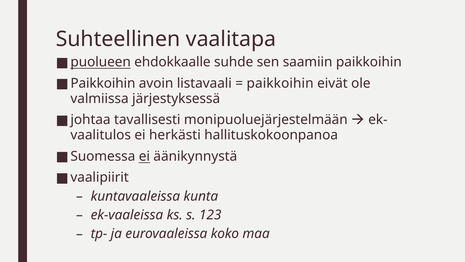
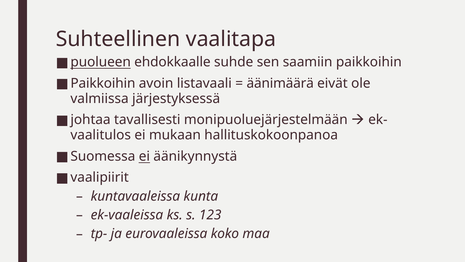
paikkoihin at (280, 83): paikkoihin -> äänimäärä
herkästi: herkästi -> mukaan
